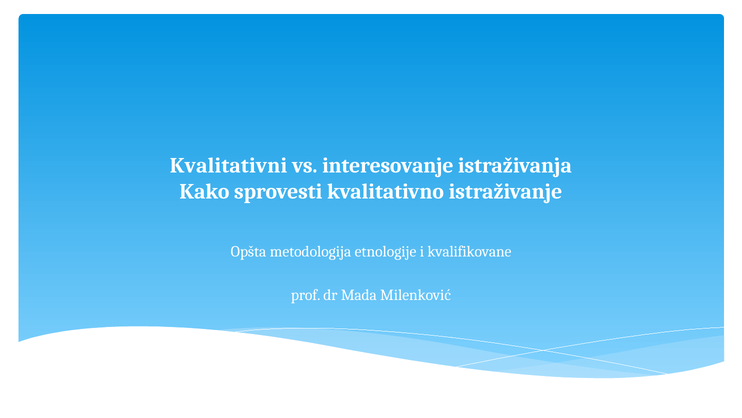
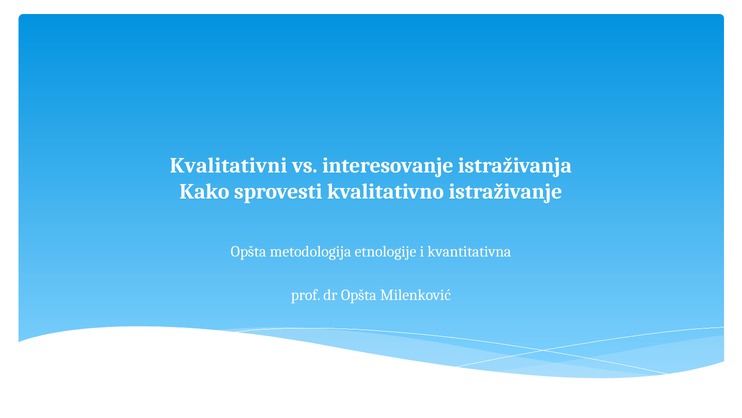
kvalifikovane: kvalifikovane -> kvantitativna
dr Mada: Mada -> Opšta
